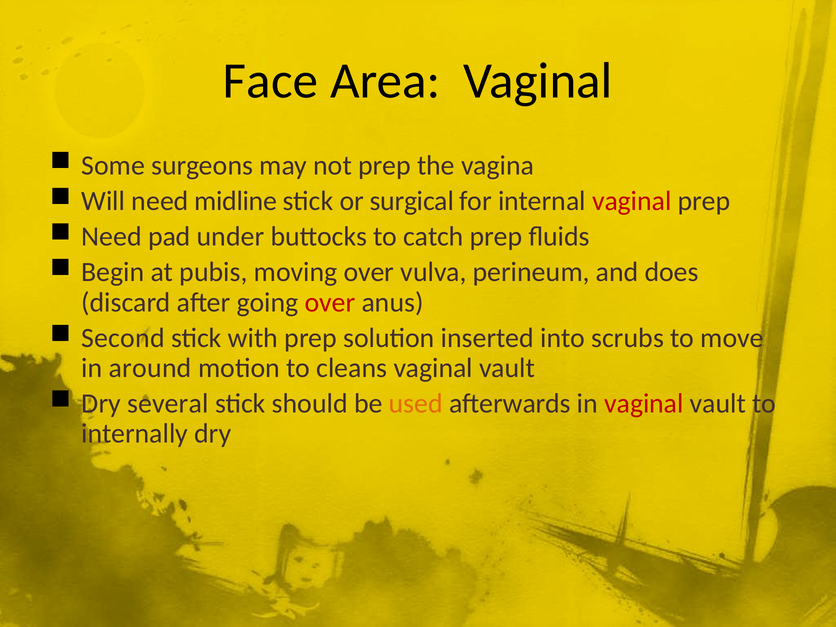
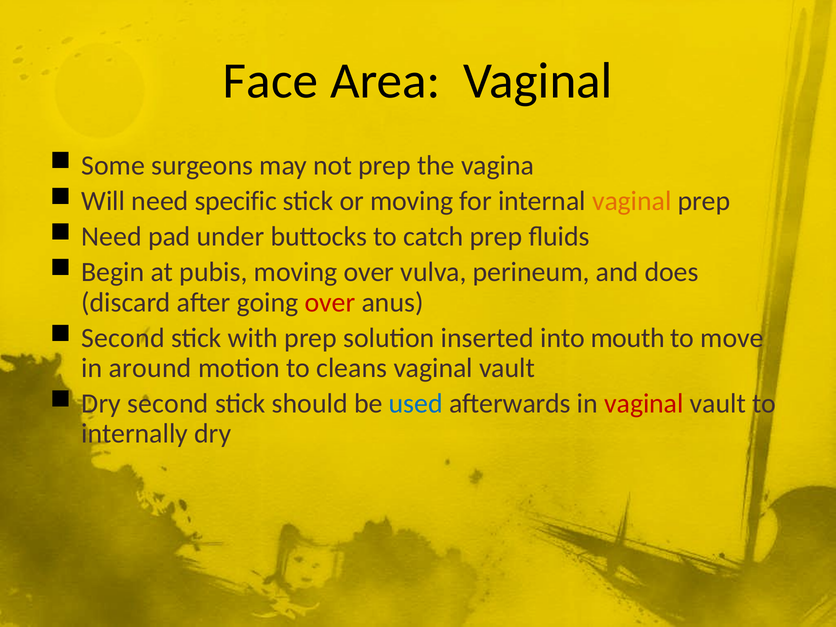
midline: midline -> specific
or surgical: surgical -> moving
vaginal at (632, 201) colour: red -> orange
scrubs: scrubs -> mouth
Dry several: several -> second
used colour: orange -> blue
